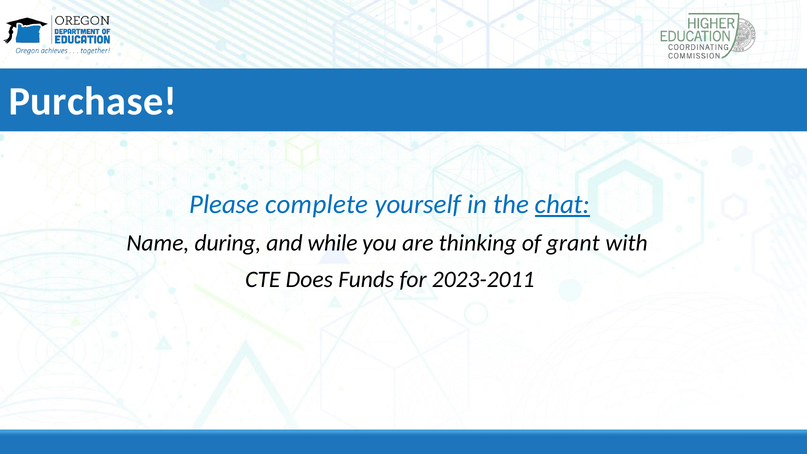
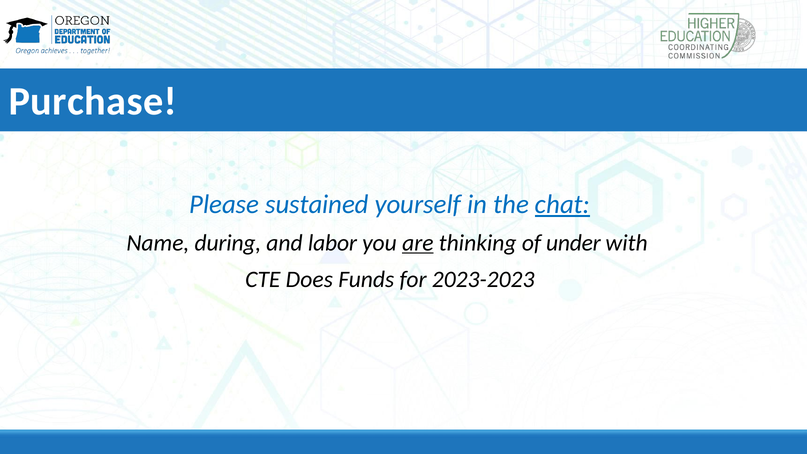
complete: complete -> sustained
while: while -> labor
are underline: none -> present
grant: grant -> under
2023-2011: 2023-2011 -> 2023-2023
